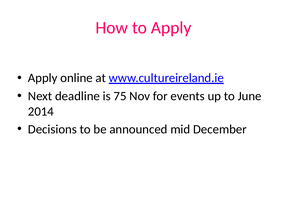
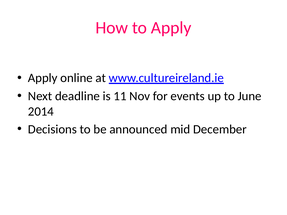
75: 75 -> 11
